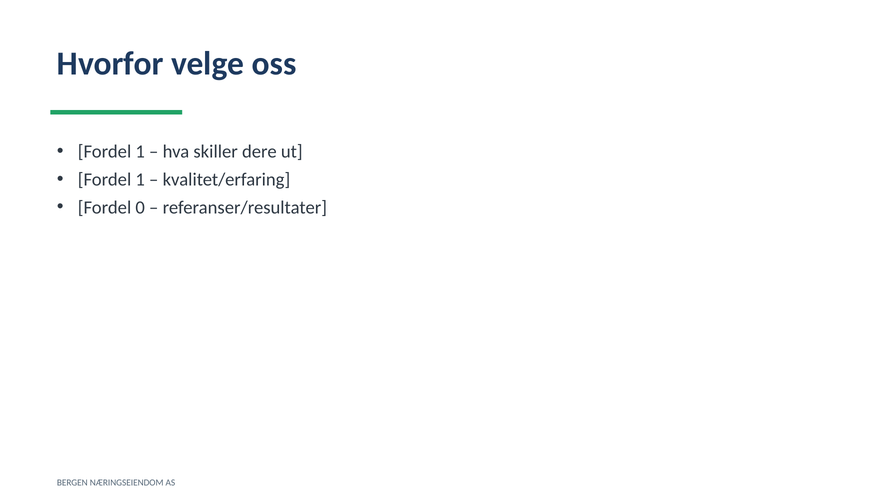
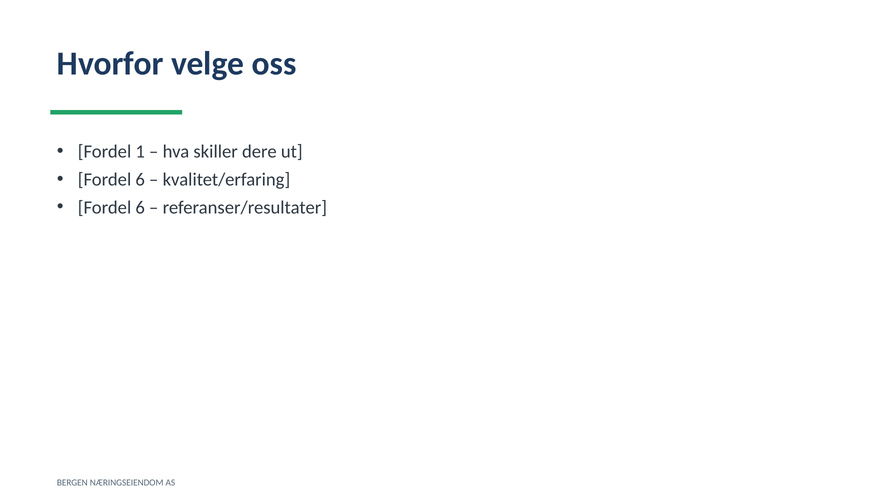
1 at (140, 179): 1 -> 6
0 at (140, 207): 0 -> 6
